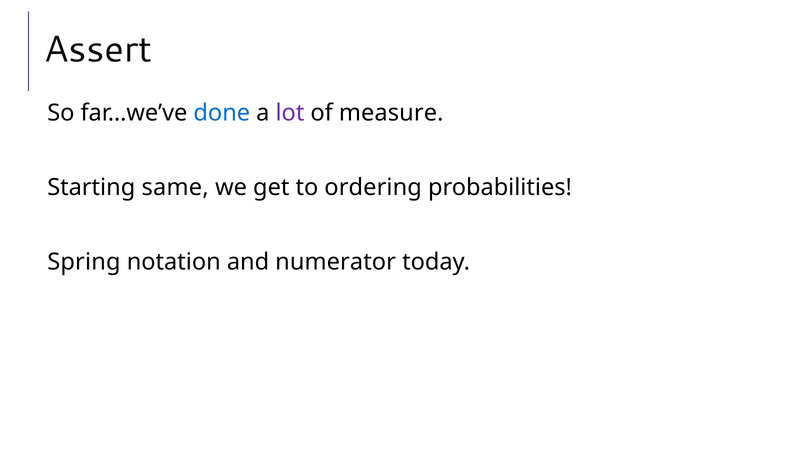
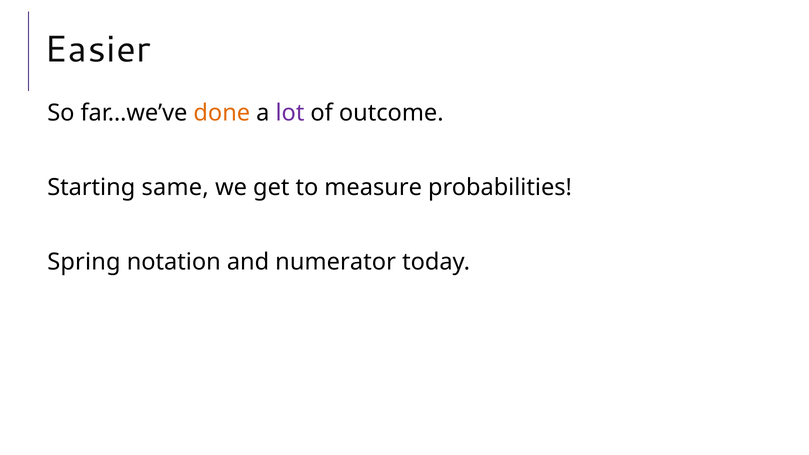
Assert: Assert -> Easier
done colour: blue -> orange
measure: measure -> outcome
ordering: ordering -> measure
